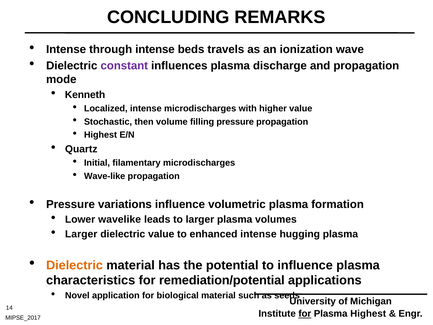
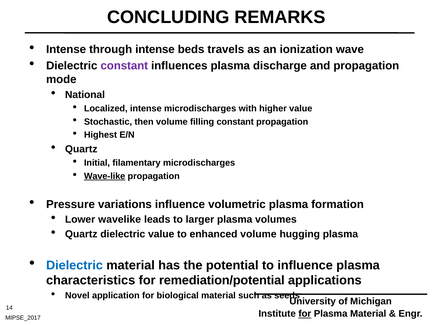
Kenneth: Kenneth -> National
filling pressure: pressure -> constant
Wave-like underline: none -> present
Larger at (81, 234): Larger -> Quartz
enhanced intense: intense -> volume
Dielectric at (75, 265) colour: orange -> blue
Plasma Highest: Highest -> Material
